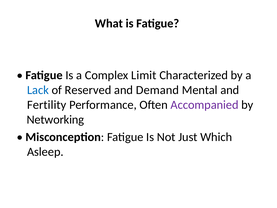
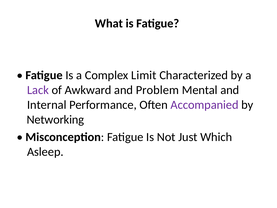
Lack colour: blue -> purple
Reserved: Reserved -> Awkward
Demand: Demand -> Problem
Fertility: Fertility -> Internal
